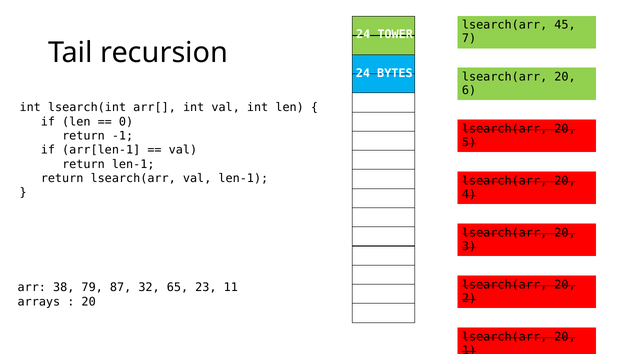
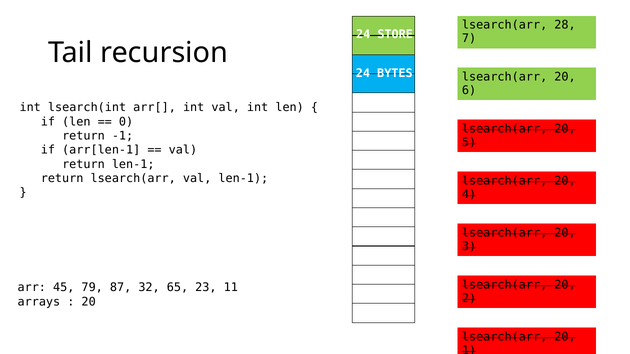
45: 45 -> 28
TOWER: TOWER -> STORE
38: 38 -> 45
